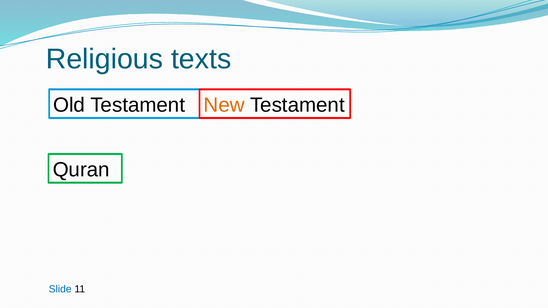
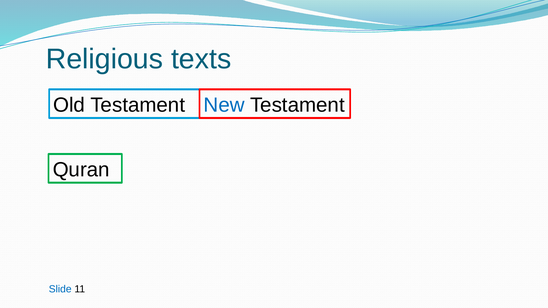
New colour: orange -> blue
